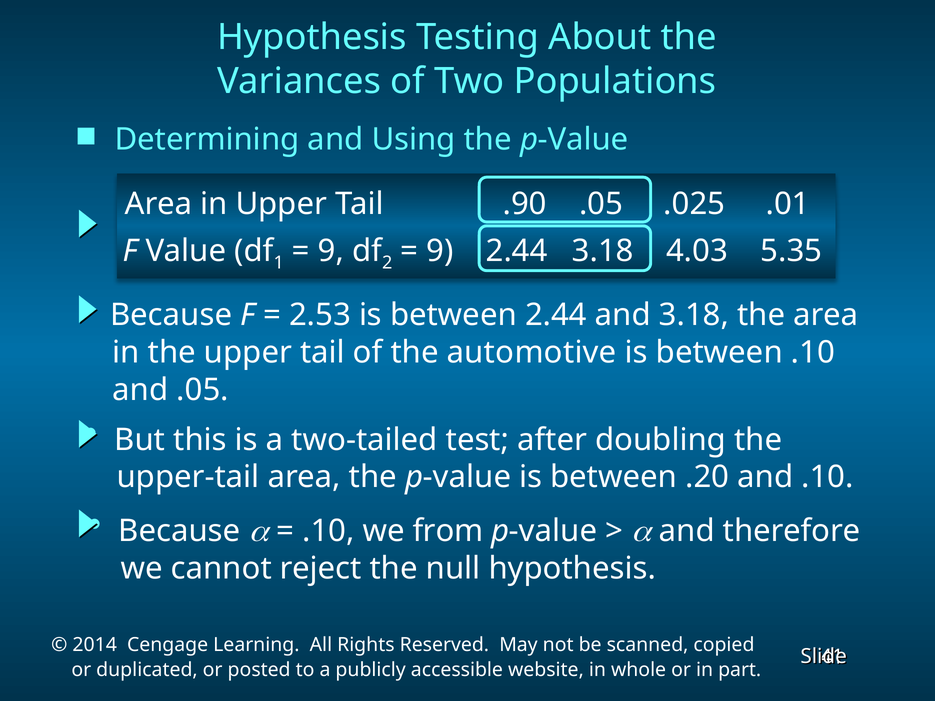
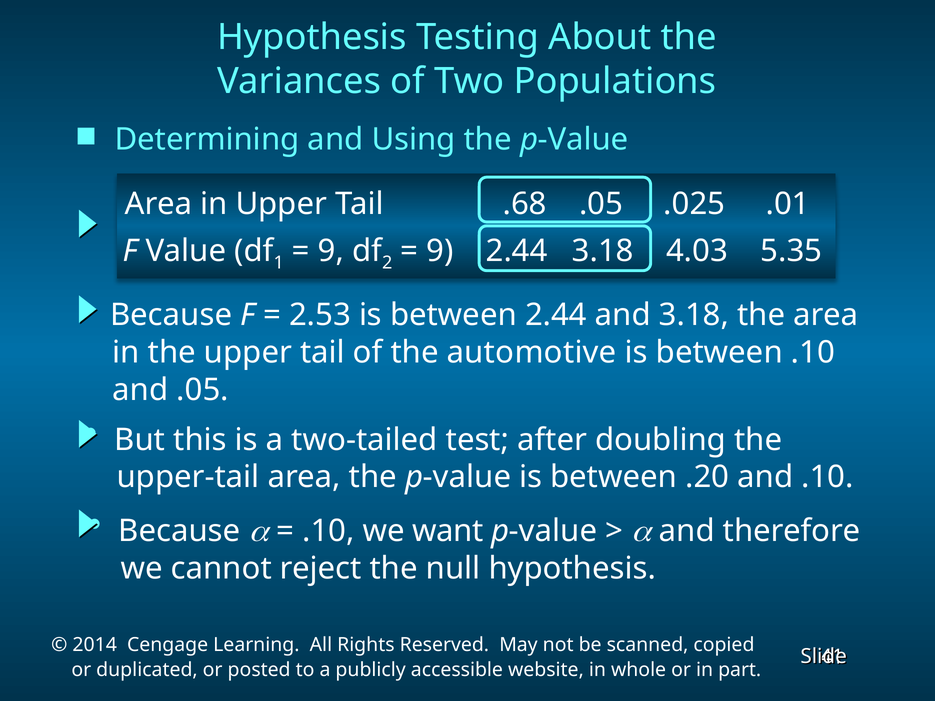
.90: .90 -> .68
from: from -> want
